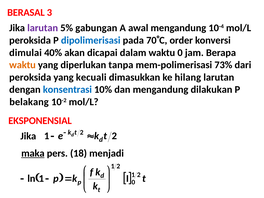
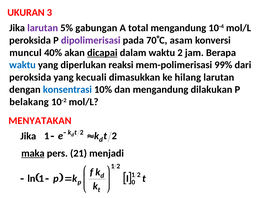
BERASAL: BERASAL -> UKURAN
awal: awal -> total
dipolimerisasi colour: blue -> purple
order: order -> asam
dimulai: dimulai -> muncul
dicapai underline: none -> present
waktu 0: 0 -> 2
waktu at (22, 65) colour: orange -> blue
tanpa: tanpa -> reaksi
73%: 73% -> 99%
EKSPONENSIAL: EKSPONENSIAL -> MENYATAKAN
18: 18 -> 21
